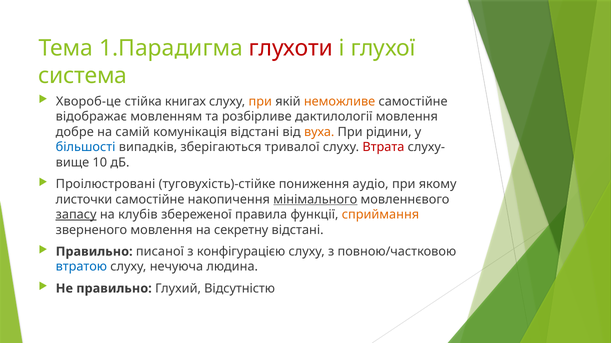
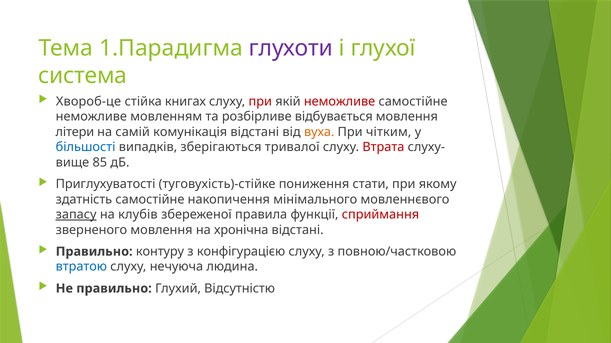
глухоти colour: red -> purple
при at (260, 102) colour: orange -> red
неможливе at (340, 102) colour: orange -> red
відображає at (91, 117): відображає -> неможливе
дактилології: дактилології -> відбувається
добре: добре -> літери
рідини: рідини -> чітким
10: 10 -> 85
Проілюстровані: Проілюстровані -> Приглухуватості
аудіо: аудіо -> стати
листочки: листочки -> здатність
мінімального underline: present -> none
сприймання colour: orange -> red
секретну: секретну -> хронічна
писаної: писаної -> контуру
